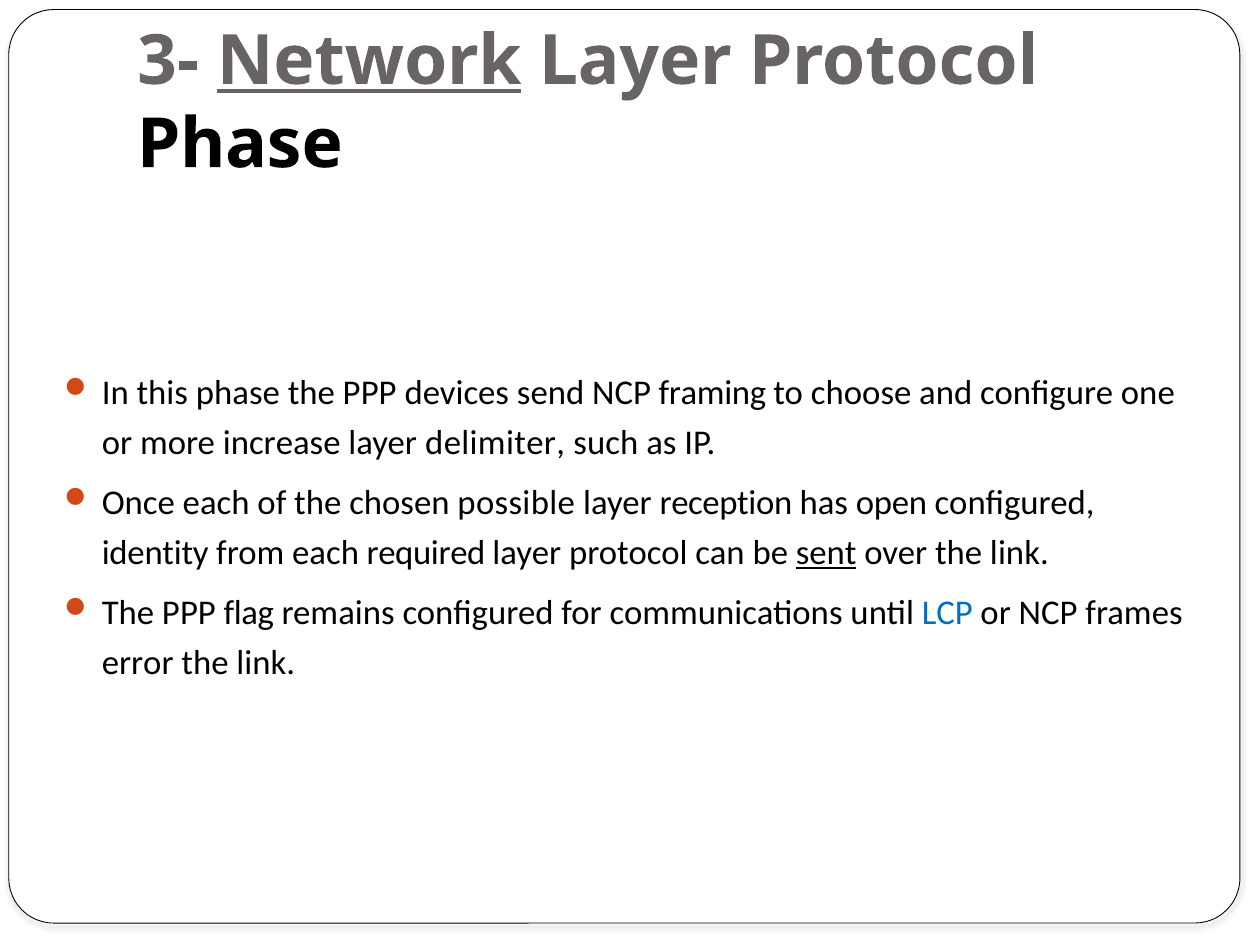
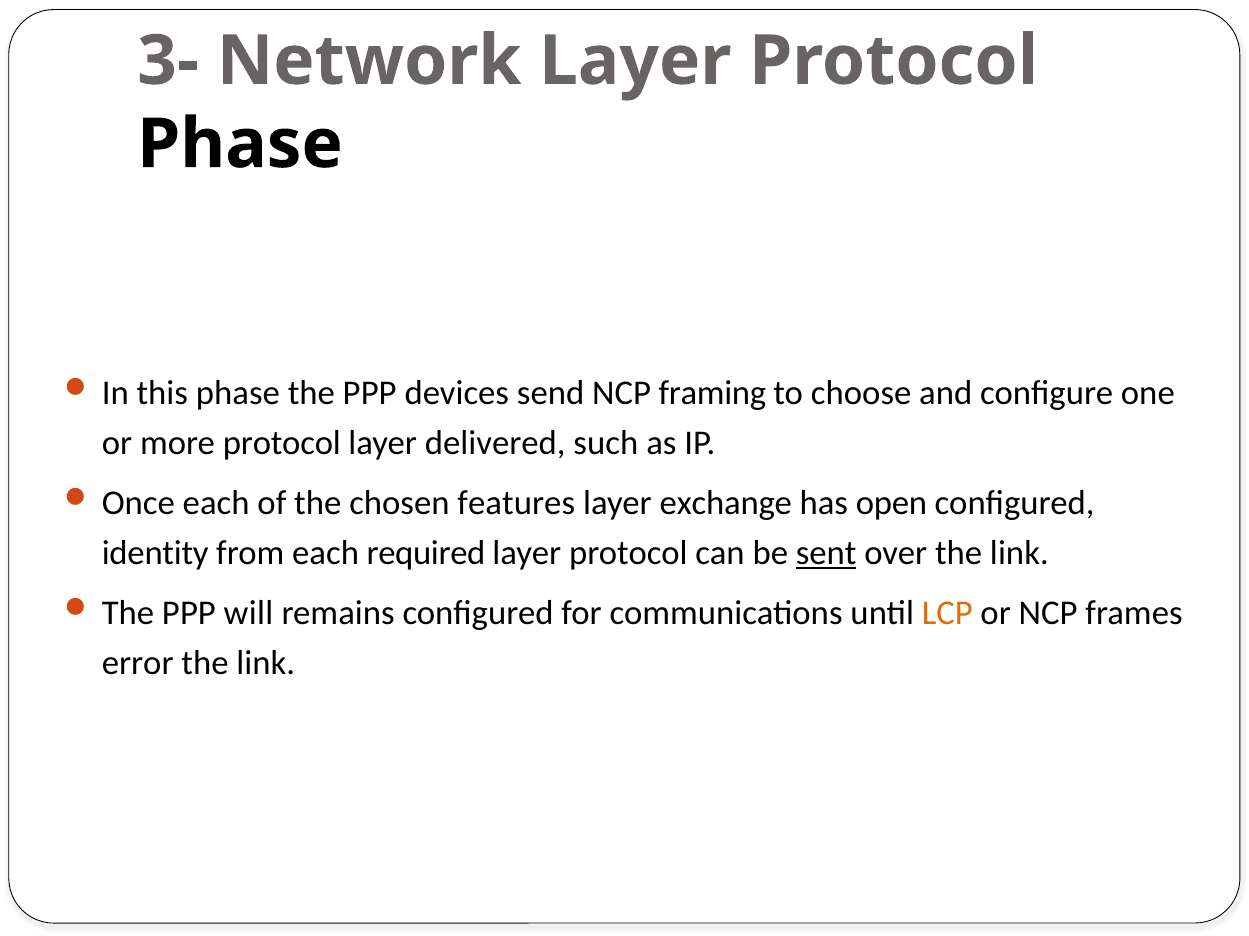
Network underline: present -> none
more increase: increase -> protocol
delimiter: delimiter -> delivered
possible: possible -> features
reception: reception -> exchange
flag: flag -> will
LCP colour: blue -> orange
